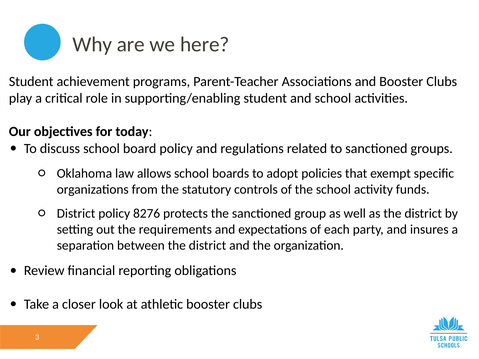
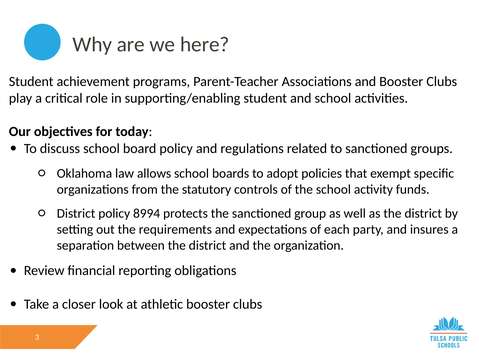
8276: 8276 -> 8994
